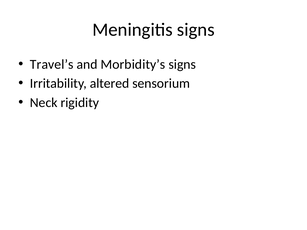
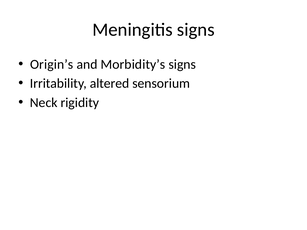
Travel’s: Travel’s -> Origin’s
